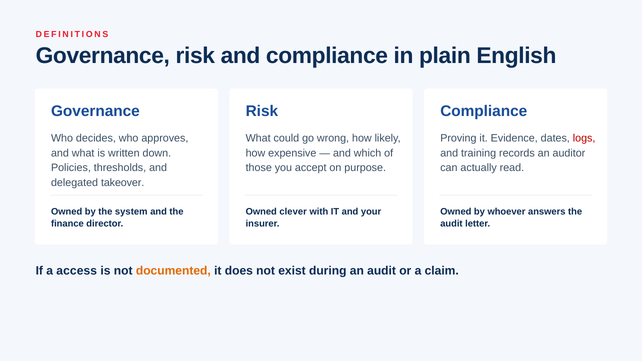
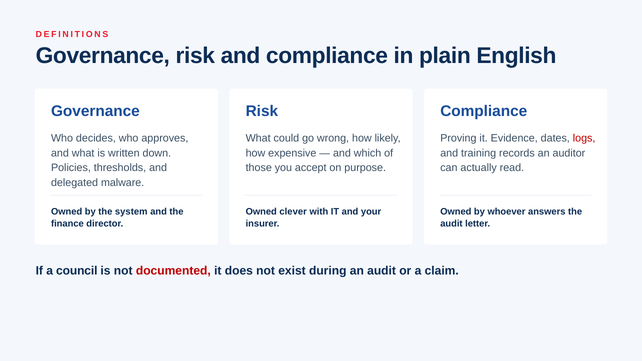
takeover: takeover -> malware
access: access -> council
documented colour: orange -> red
